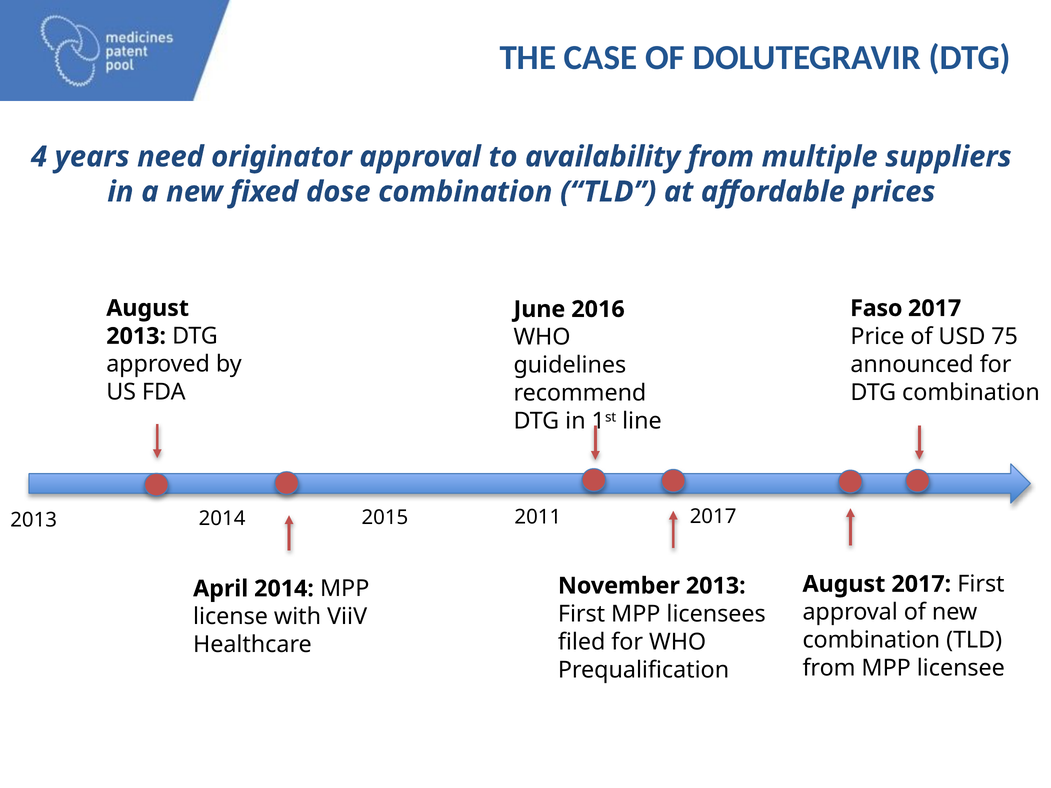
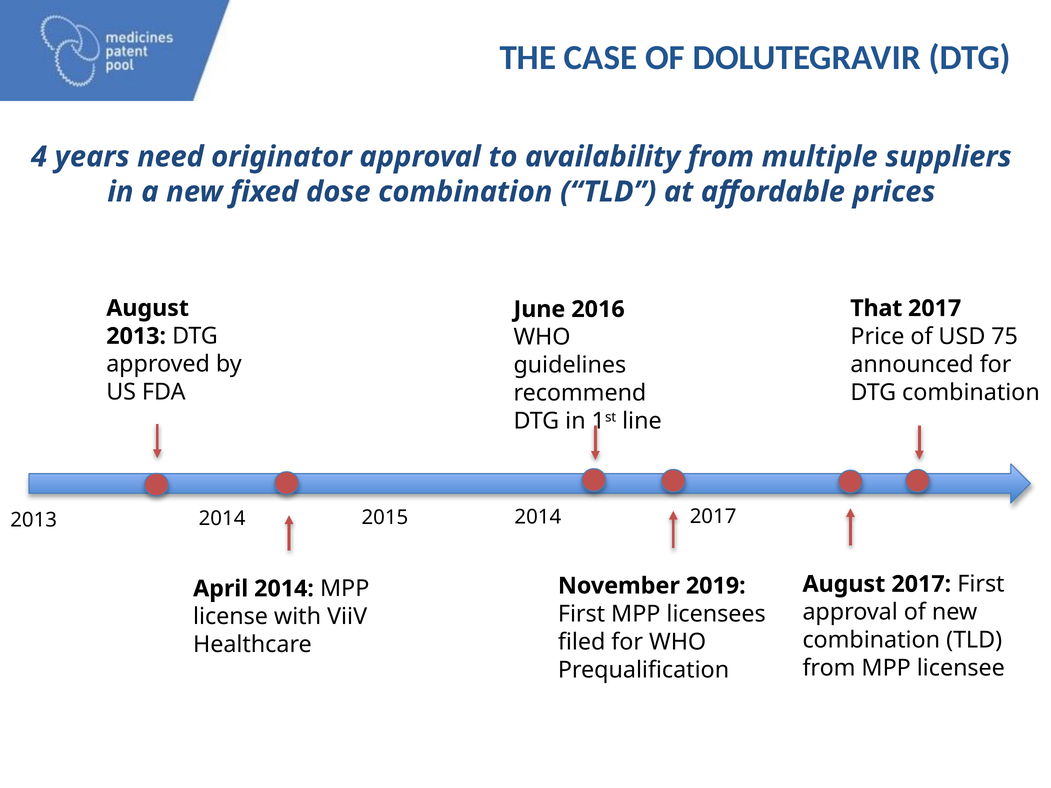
Faso: Faso -> That
2015 2011: 2011 -> 2014
November 2013: 2013 -> 2019
